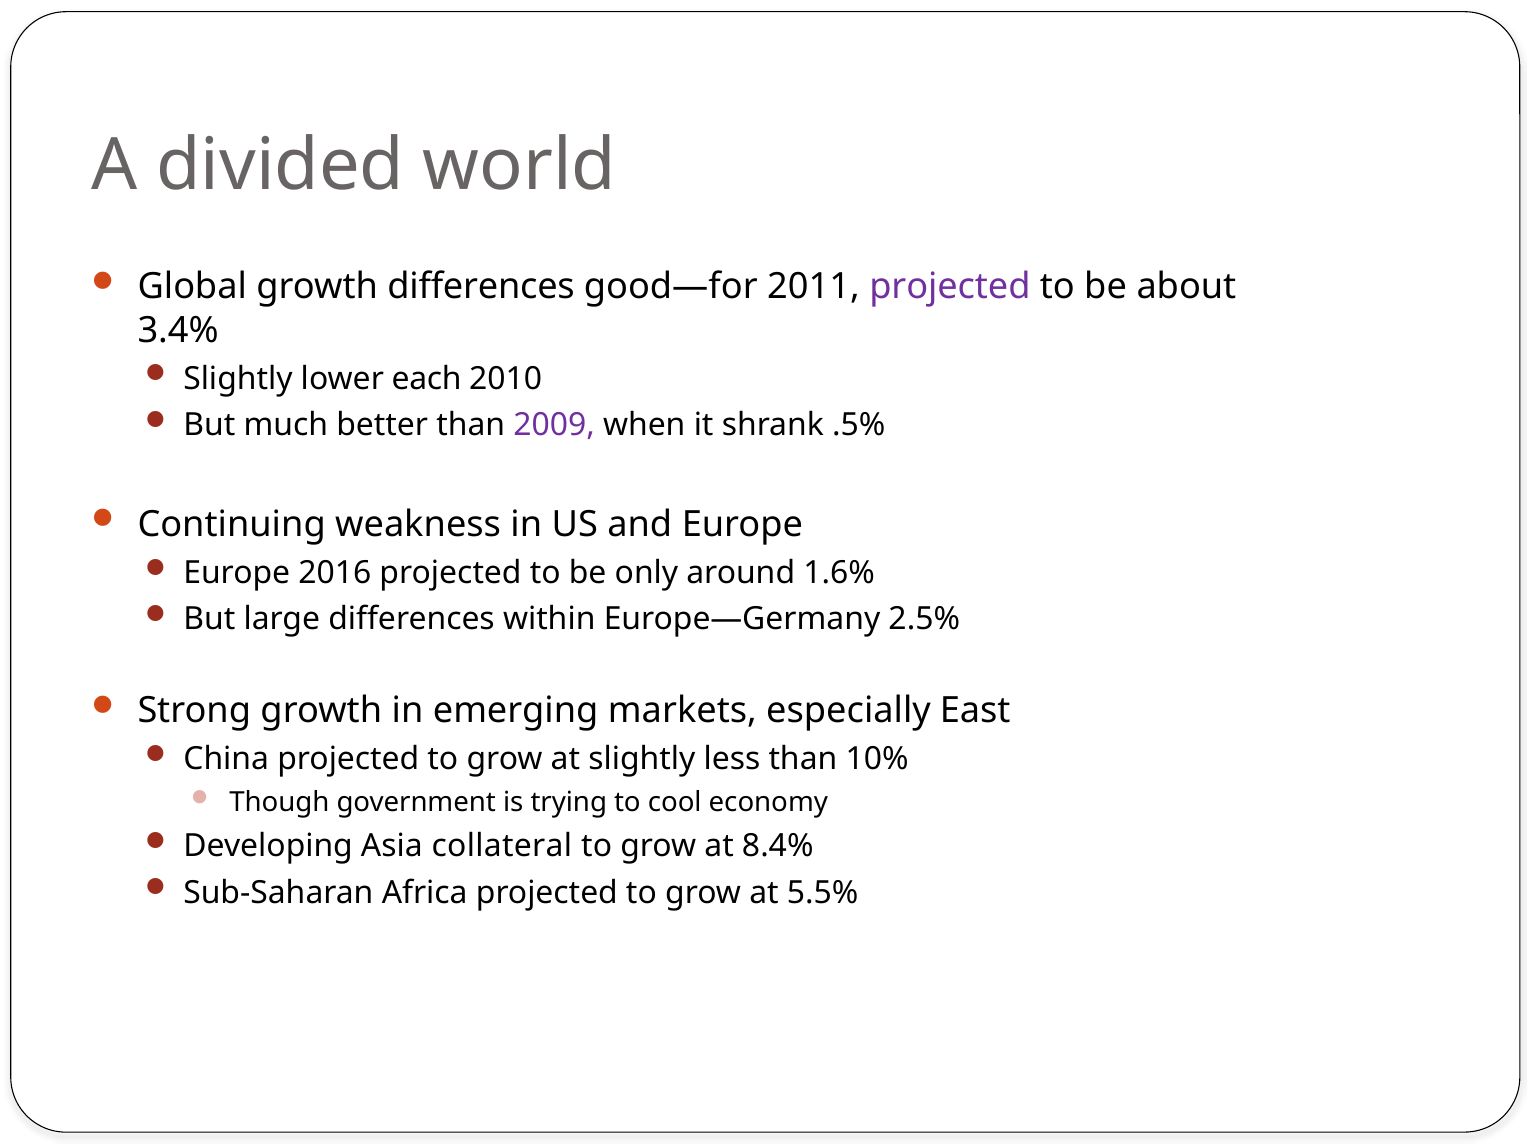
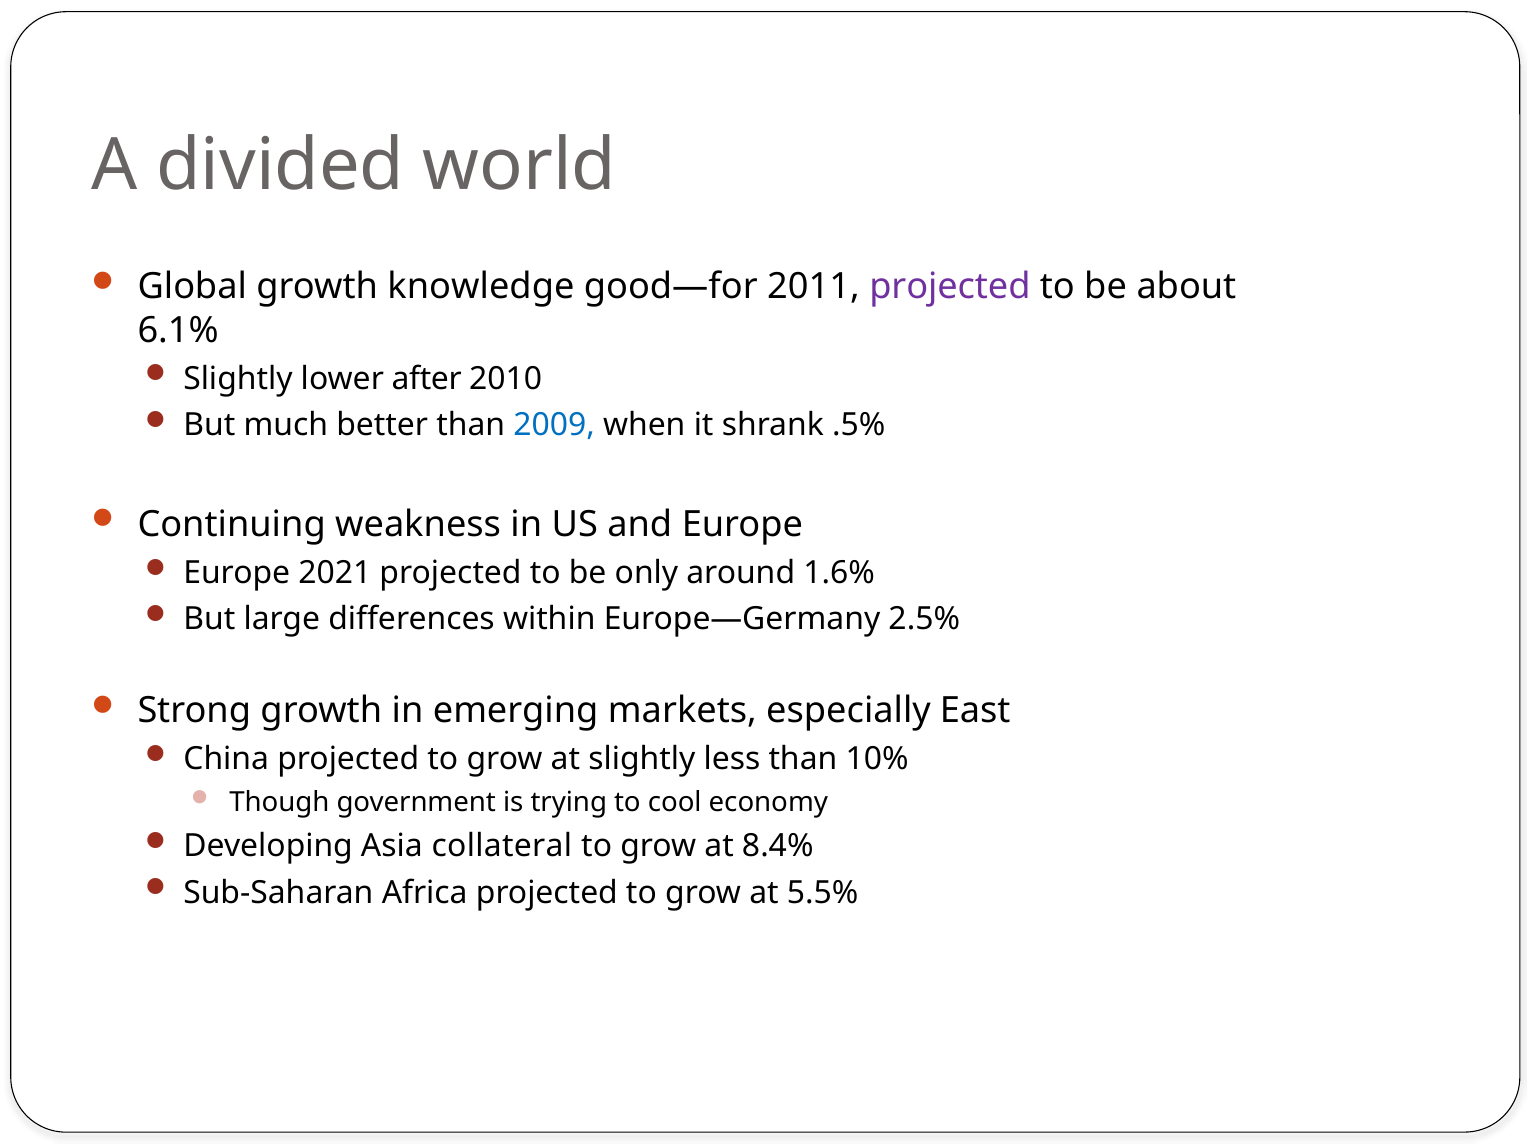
growth differences: differences -> knowledge
3.4%: 3.4% -> 6.1%
each: each -> after
2009 colour: purple -> blue
2016: 2016 -> 2021
